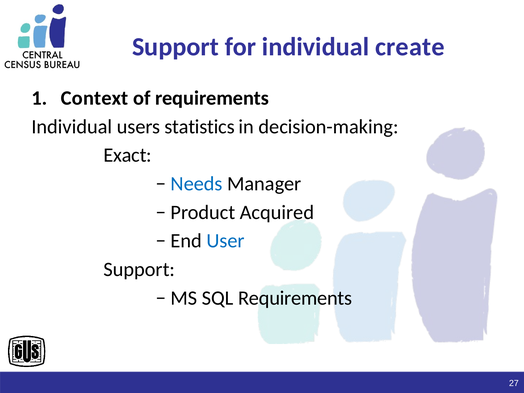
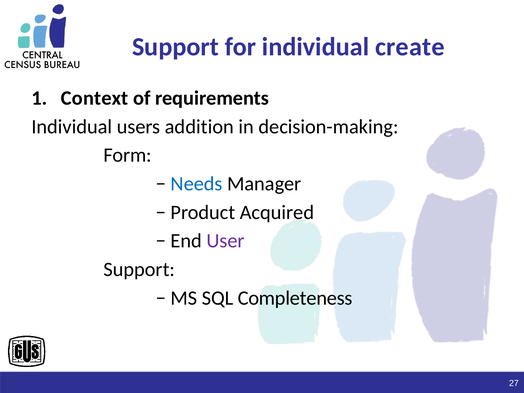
statistics: statistics -> addition
Exact: Exact -> Form
User colour: blue -> purple
SQL Requirements: Requirements -> Completeness
